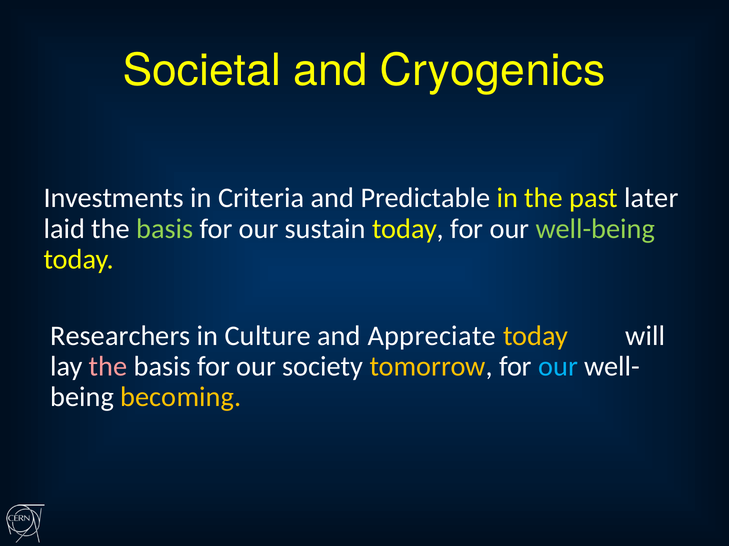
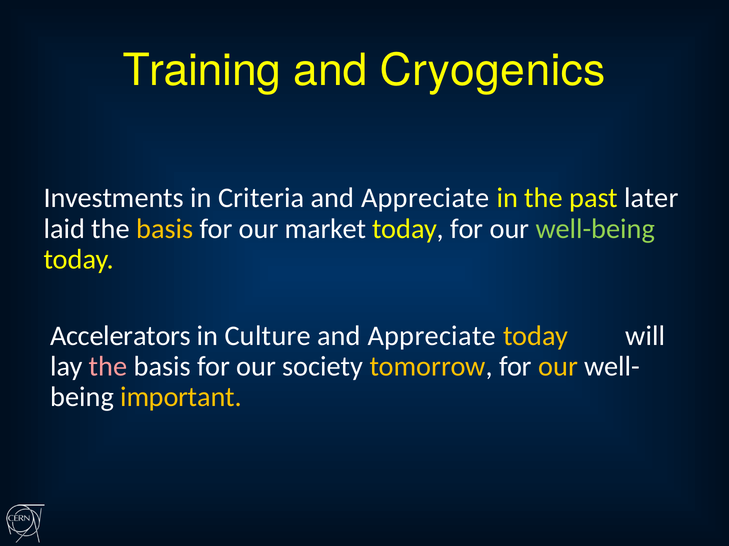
Societal: Societal -> Training
Predictable at (425, 198): Predictable -> Appreciate
basis at (165, 229) colour: light green -> yellow
sustain: sustain -> market
Researchers: Researchers -> Accelerators
our at (558, 367) colour: light blue -> yellow
becoming: becoming -> important
